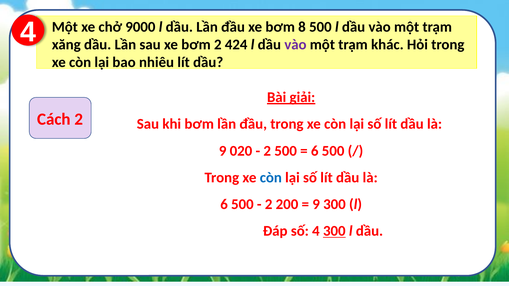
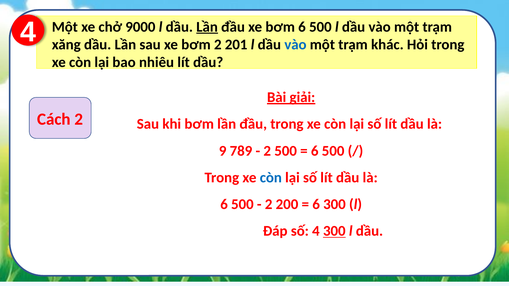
Lần at (207, 27) underline: none -> present
bơm 8: 8 -> 6
424: 424 -> 201
vào at (295, 45) colour: purple -> blue
020: 020 -> 789
9 at (316, 204): 9 -> 6
